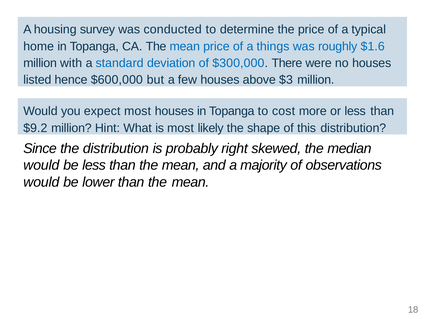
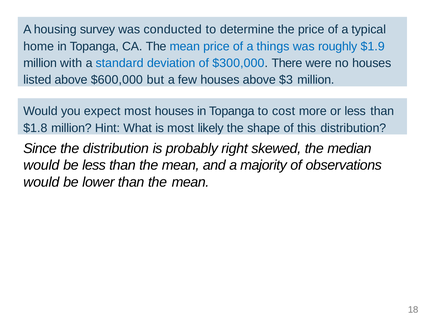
$1.6: $1.6 -> $1.9
listed hence: hence -> above
$9.2: $9.2 -> $1.8
